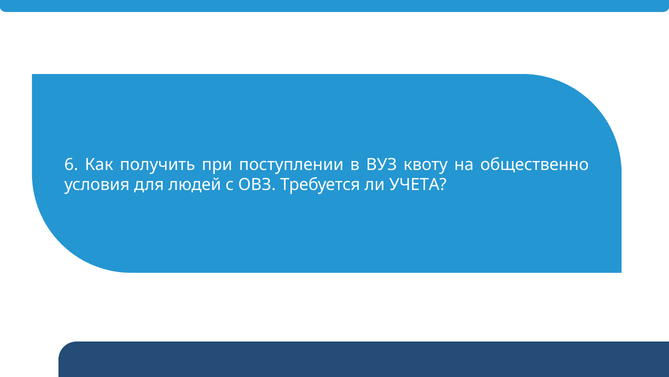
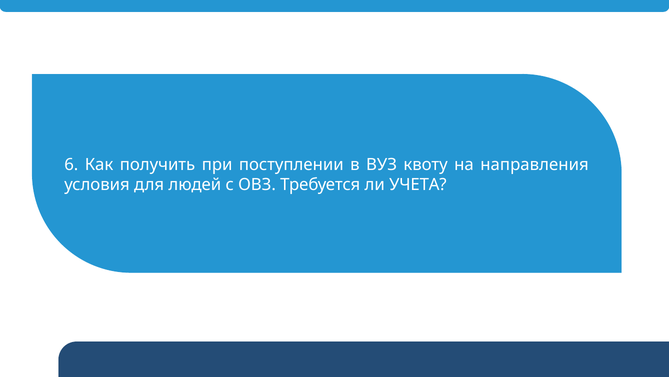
общественно: общественно -> направления
